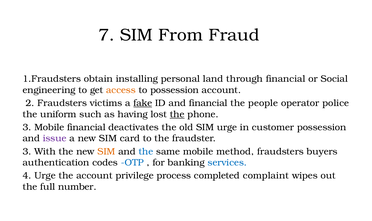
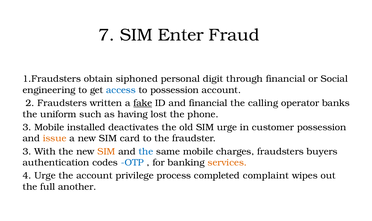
From: From -> Enter
installing: installing -> siphoned
land: land -> digit
access colour: orange -> blue
victims: victims -> written
people: people -> calling
police: police -> banks
the at (177, 114) underline: present -> none
Mobile financial: financial -> installed
issue colour: purple -> orange
method: method -> charges
services colour: blue -> orange
number: number -> another
